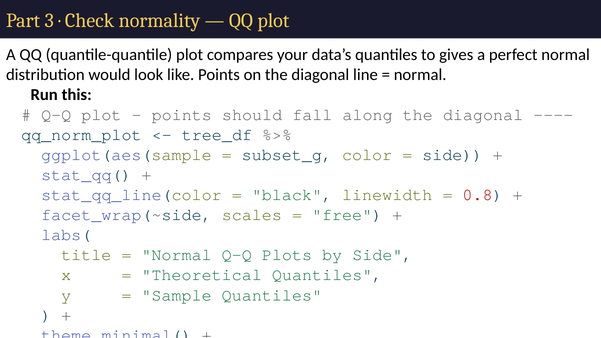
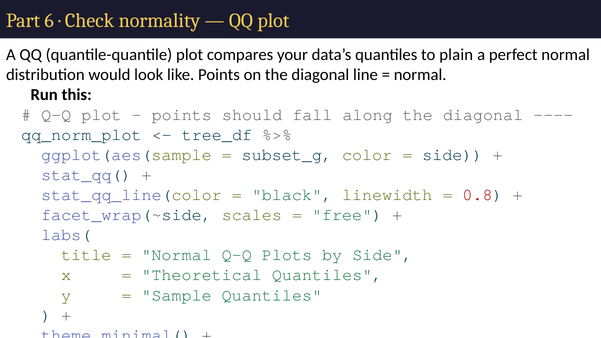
3: 3 -> 6
gives: gives -> plain
